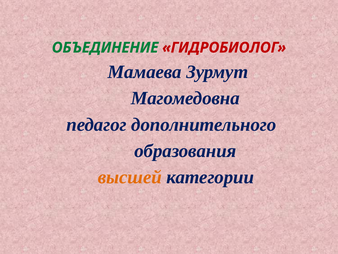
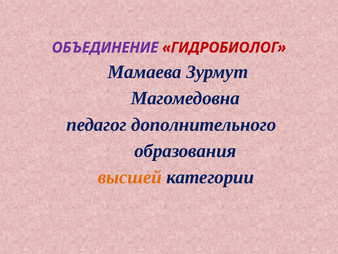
ОБЪЕДИНЕНИЕ colour: green -> purple
